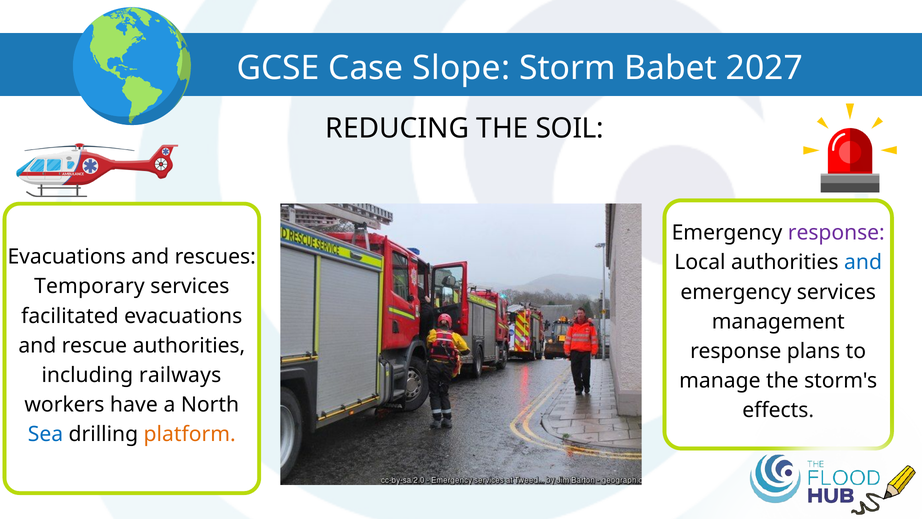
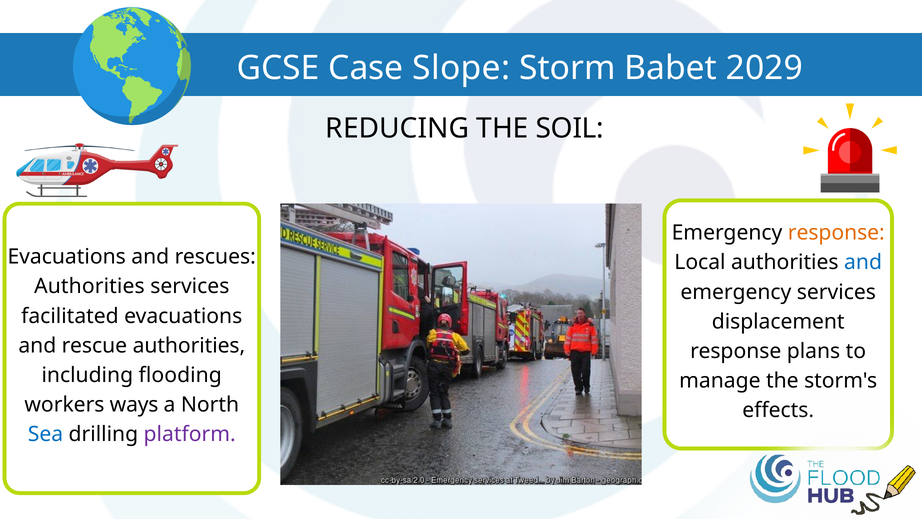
2027: 2027 -> 2029
response at (836, 233) colour: purple -> orange
Temporary at (89, 286): Temporary -> Authorities
management: management -> displacement
railways: railways -> flooding
have: have -> ways
platform colour: orange -> purple
